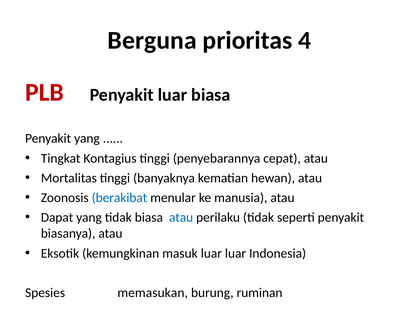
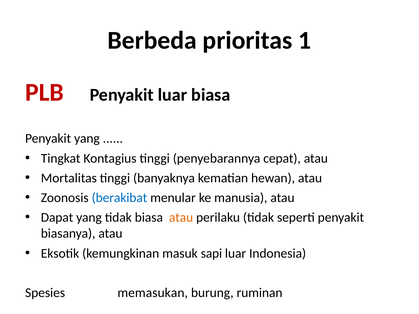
Berguna: Berguna -> Berbeda
4: 4 -> 1
atau at (181, 218) colour: blue -> orange
masuk luar: luar -> sapi
